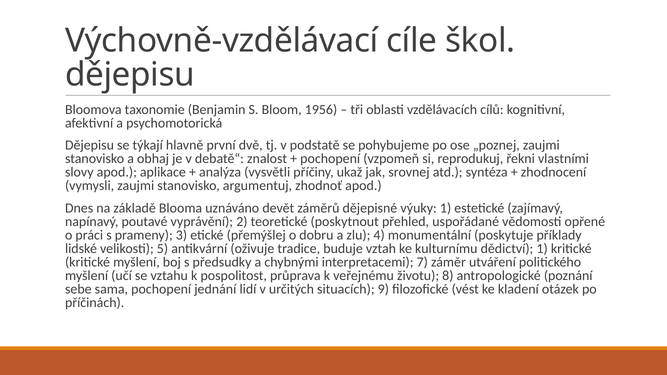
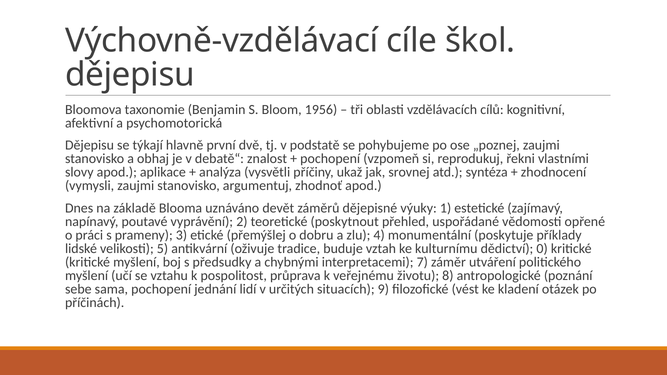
dědictví 1: 1 -> 0
